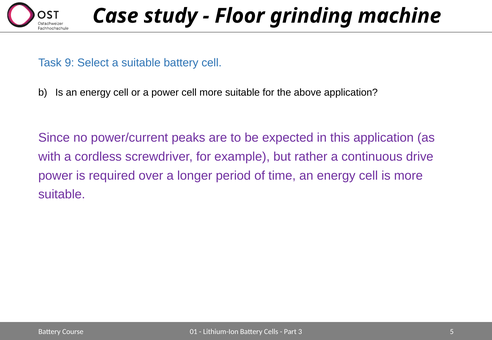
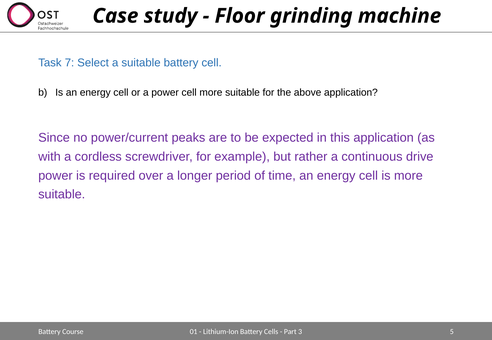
9: 9 -> 7
